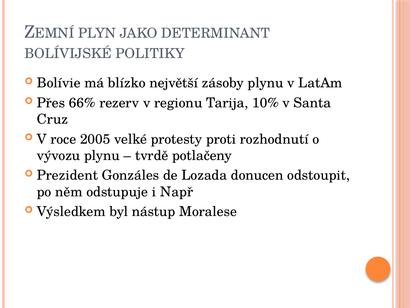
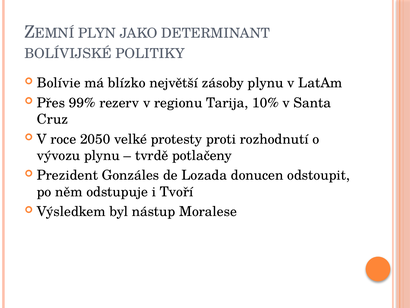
66%: 66% -> 99%
2005: 2005 -> 2050
Např: Např -> Tvoří
